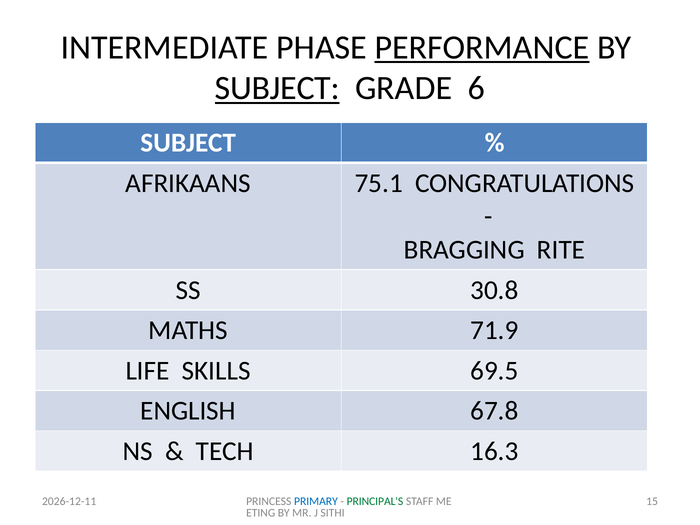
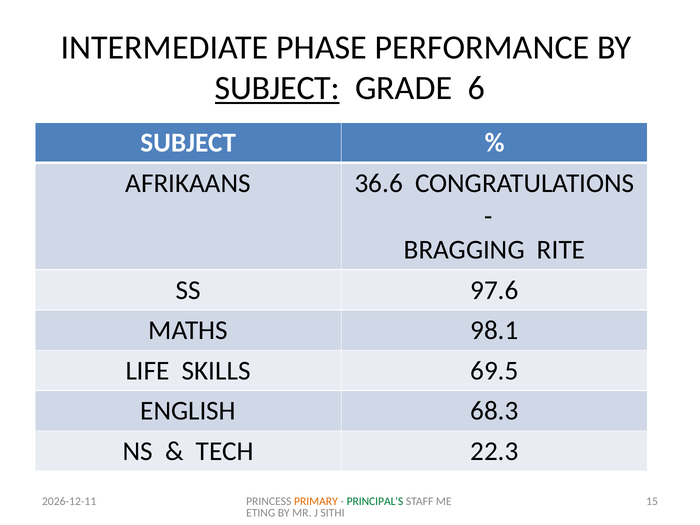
PERFORMANCE underline: present -> none
75.1: 75.1 -> 36.6
30.8: 30.8 -> 97.6
71.9: 71.9 -> 98.1
67.8: 67.8 -> 68.3
16.3: 16.3 -> 22.3
PRIMARY colour: blue -> orange
